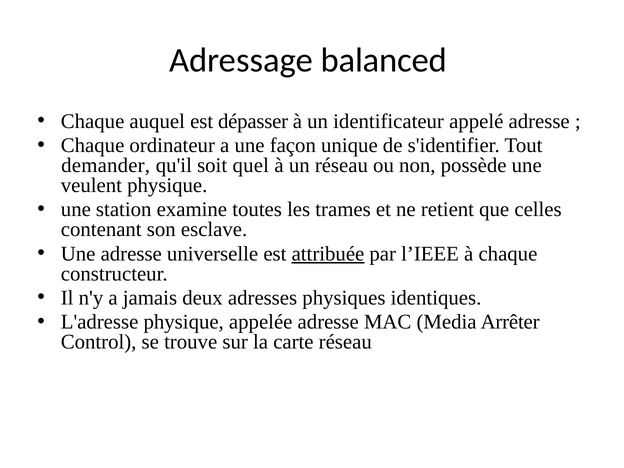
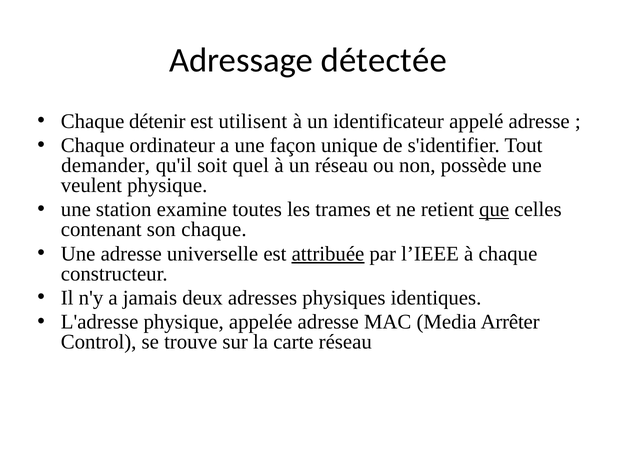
balanced: balanced -> détectée
auquel: auquel -> détenir
dépasser: dépasser -> utilisent
que underline: none -> present
son esclave: esclave -> chaque
